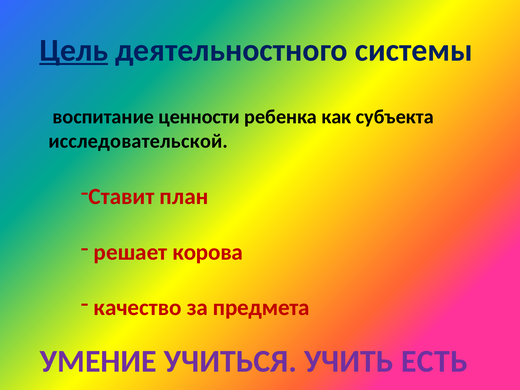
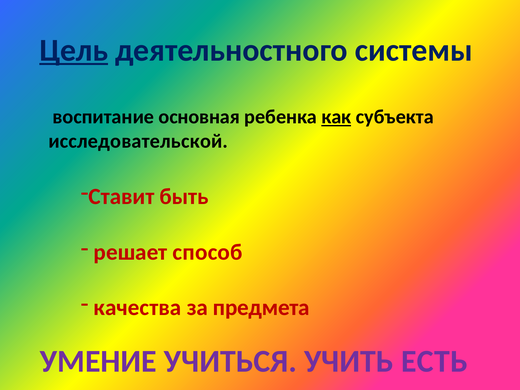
ценности: ценности -> основная
как underline: none -> present
план: план -> быть
корова: корова -> способ
качество: качество -> качества
